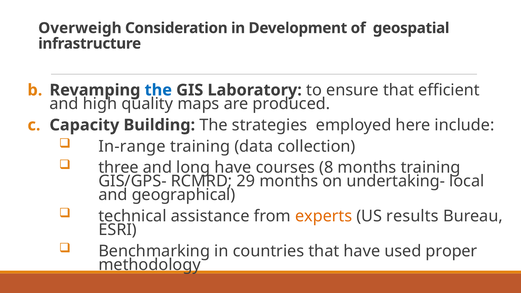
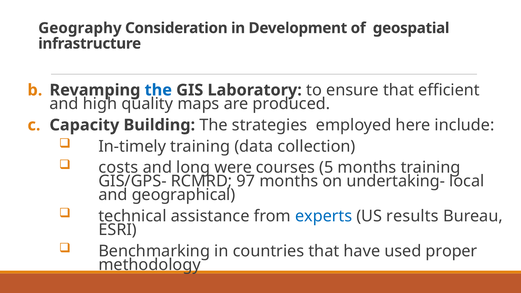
Overweigh: Overweigh -> Geography
In-range: In-range -> In-timely
three: three -> costs
long have: have -> were
8: 8 -> 5
29: 29 -> 97
experts colour: orange -> blue
